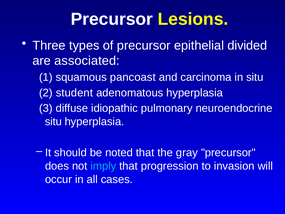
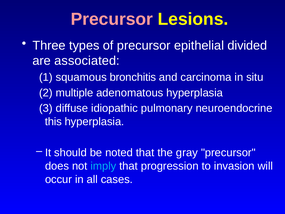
Precursor at (112, 19) colour: white -> pink
pancoast: pancoast -> bronchitis
student: student -> multiple
situ at (53, 121): situ -> this
